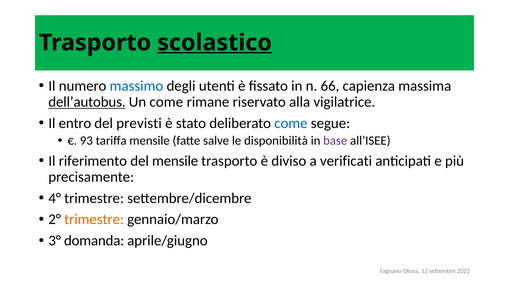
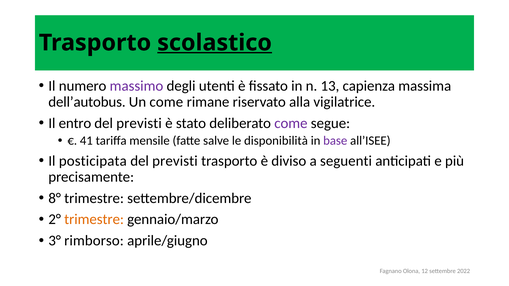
massimo colour: blue -> purple
66: 66 -> 13
dell’autobus underline: present -> none
come at (291, 123) colour: blue -> purple
93: 93 -> 41
riferimento: riferimento -> posticipata
mensile at (175, 161): mensile -> previsti
verificati: verificati -> seguenti
4°: 4° -> 8°
domanda: domanda -> rimborso
